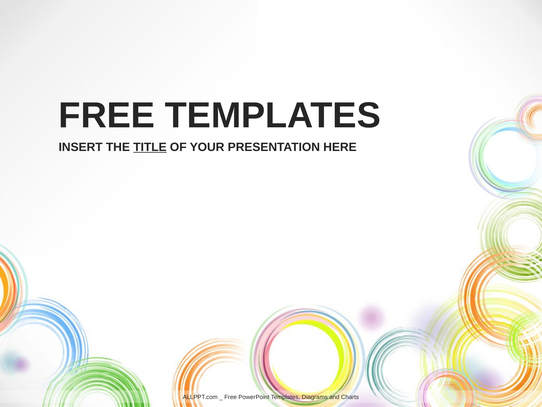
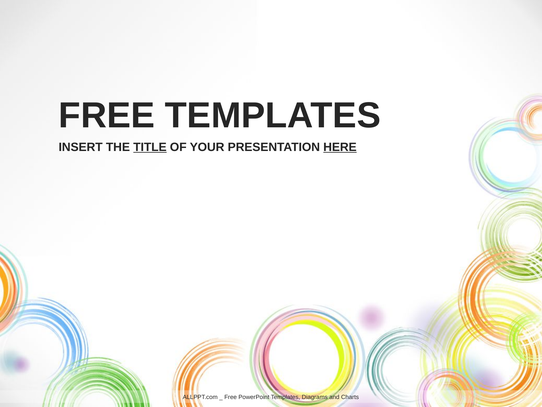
HERE underline: none -> present
